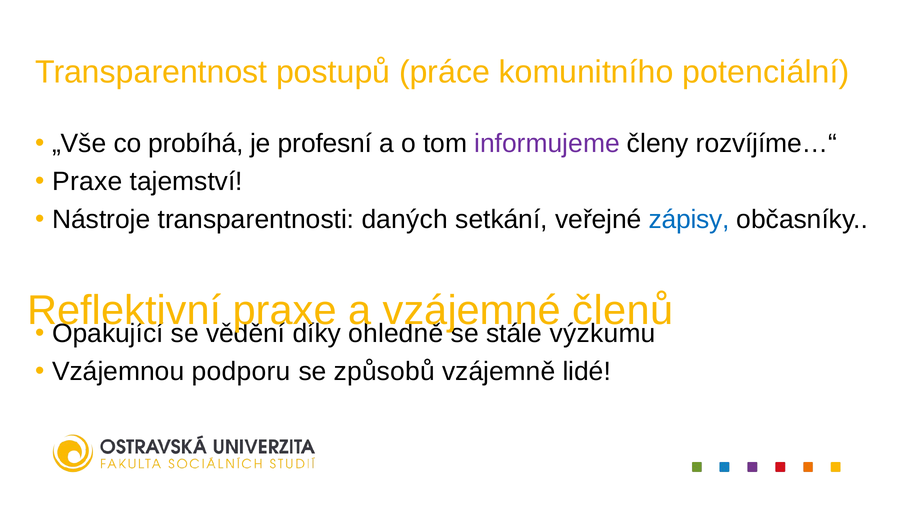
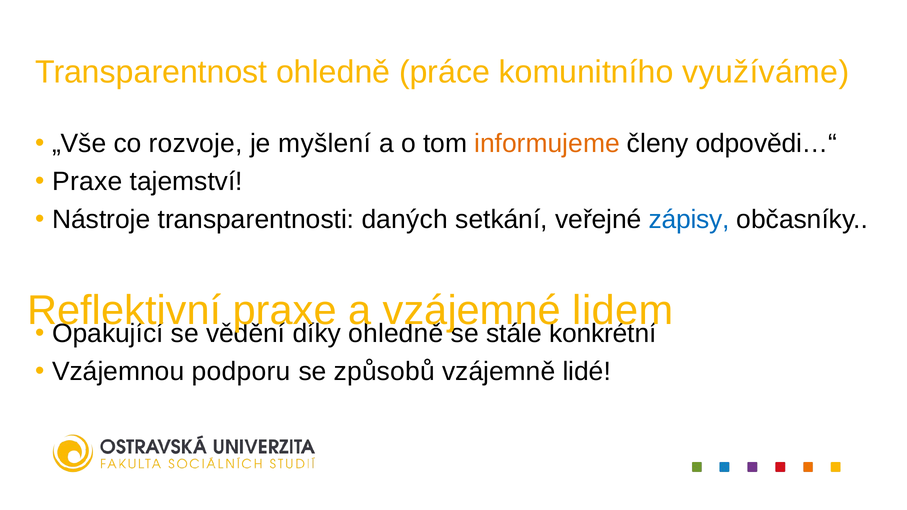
Transparentnost postupů: postupů -> ohledně
potenciální: potenciální -> využíváme
probíhá: probíhá -> rozvoje
profesní: profesní -> myšlení
informujeme colour: purple -> orange
rozvíjíme…“: rozvíjíme…“ -> odpovědi…“
členů: členů -> lidem
výzkumu: výzkumu -> konkrétní
